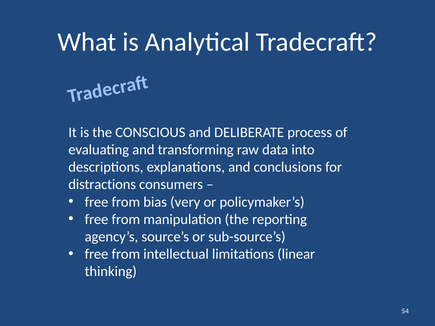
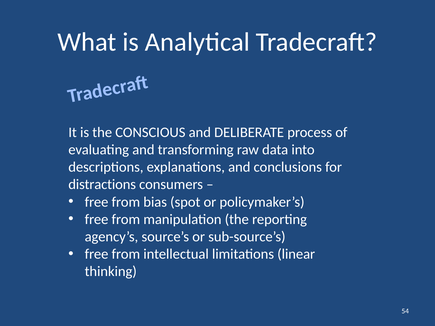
very: very -> spot
